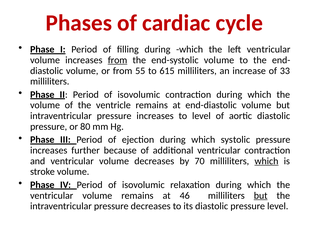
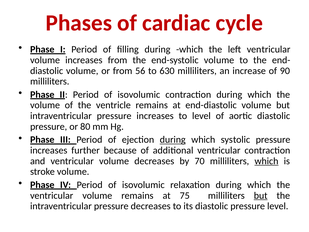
from at (118, 60) underline: present -> none
55: 55 -> 56
615: 615 -> 630
33: 33 -> 90
during at (173, 140) underline: none -> present
46: 46 -> 75
